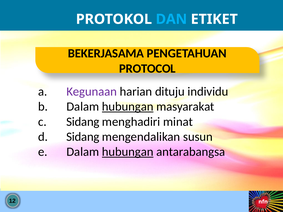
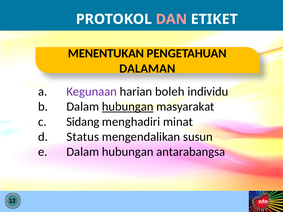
DAN colour: light blue -> pink
BEKERJASAMA: BEKERJASAMA -> MENENTUKAN
PROTOCOL: PROTOCOL -> DALAMAN
dituju: dituju -> boleh
d Sidang: Sidang -> Status
hubungan at (128, 152) underline: present -> none
